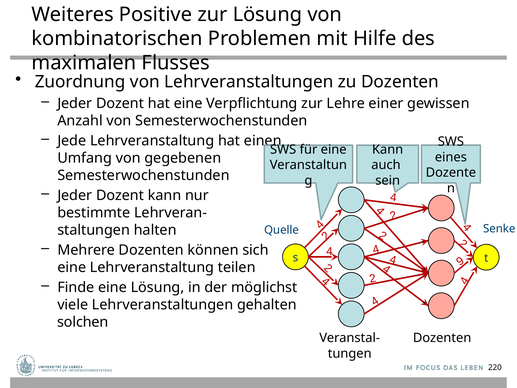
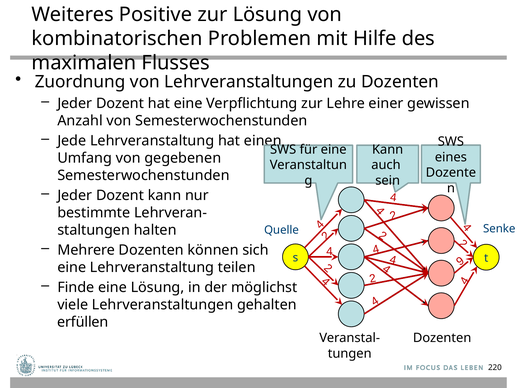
solchen: solchen -> erfüllen
